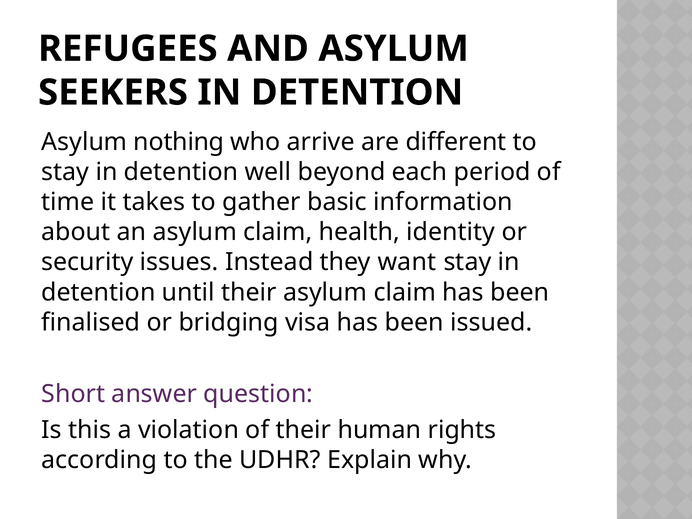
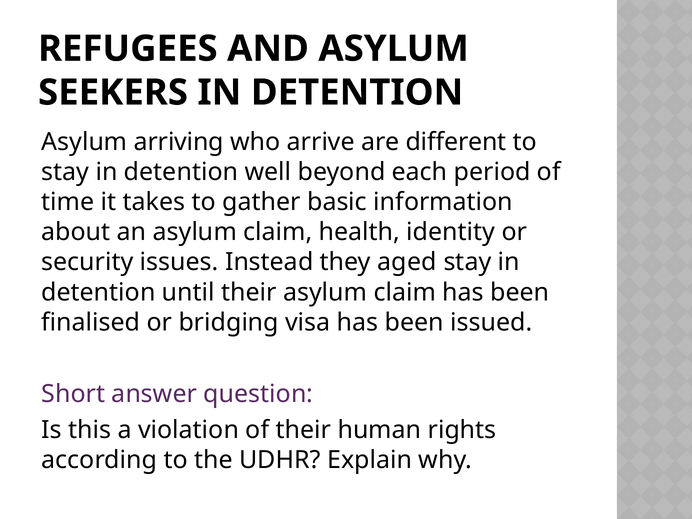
nothing: nothing -> arriving
want: want -> aged
